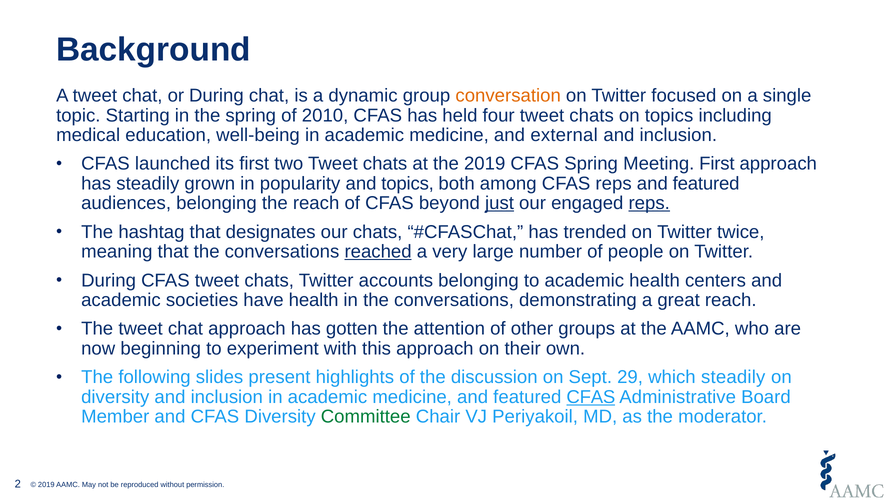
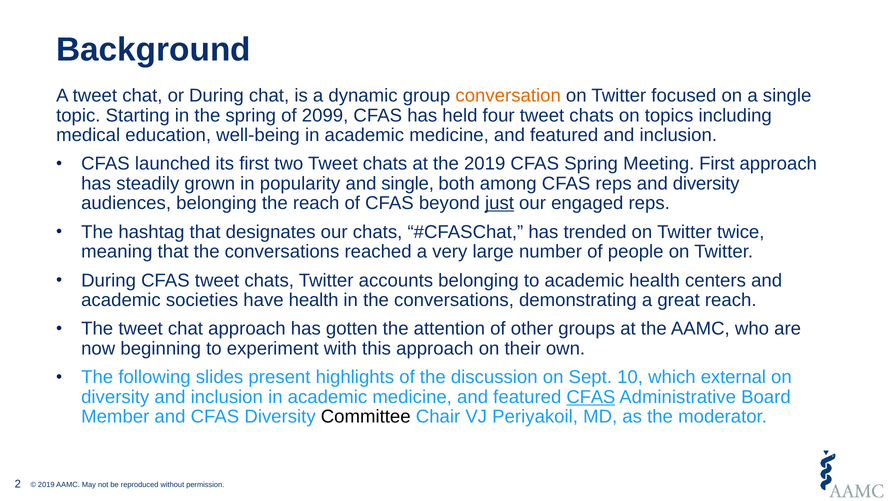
2010: 2010 -> 2099
external at (564, 135): external -> featured
and topics: topics -> single
reps and featured: featured -> diversity
reps at (649, 203) underline: present -> none
reached underline: present -> none
29: 29 -> 10
which steadily: steadily -> external
Committee colour: green -> black
